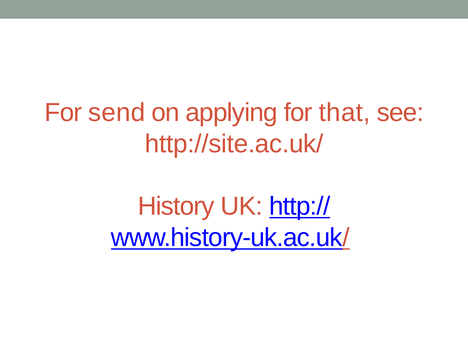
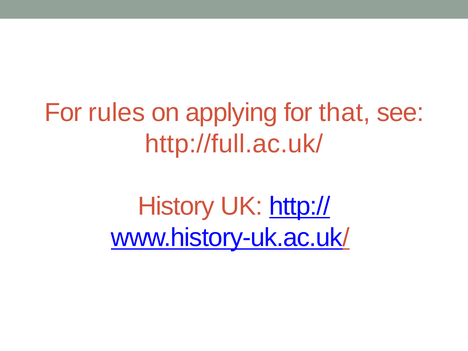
send: send -> rules
http://site.ac.uk/: http://site.ac.uk/ -> http://full.ac.uk/
